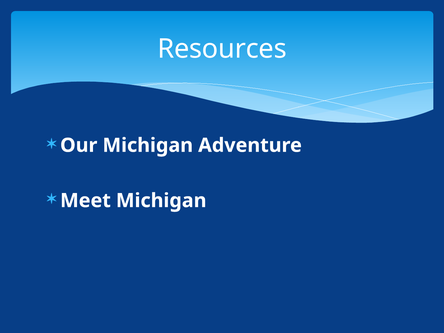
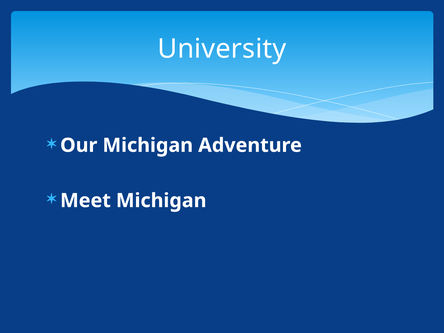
Resources: Resources -> University
